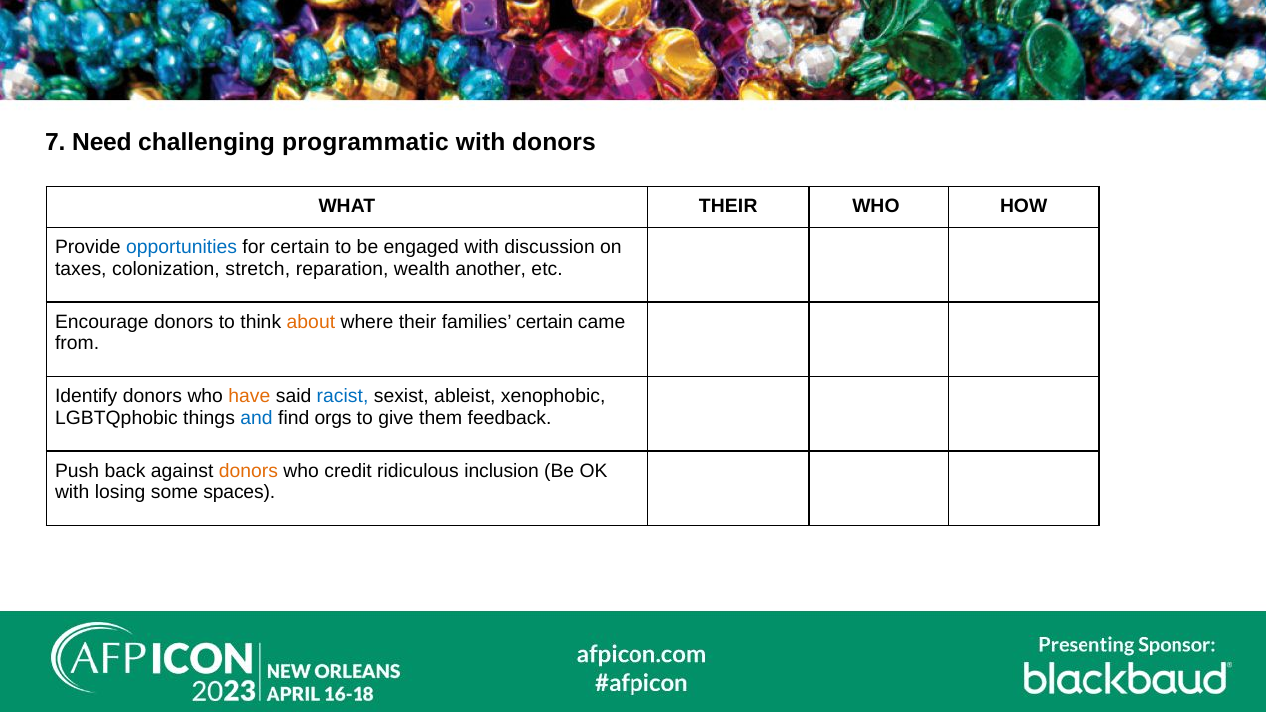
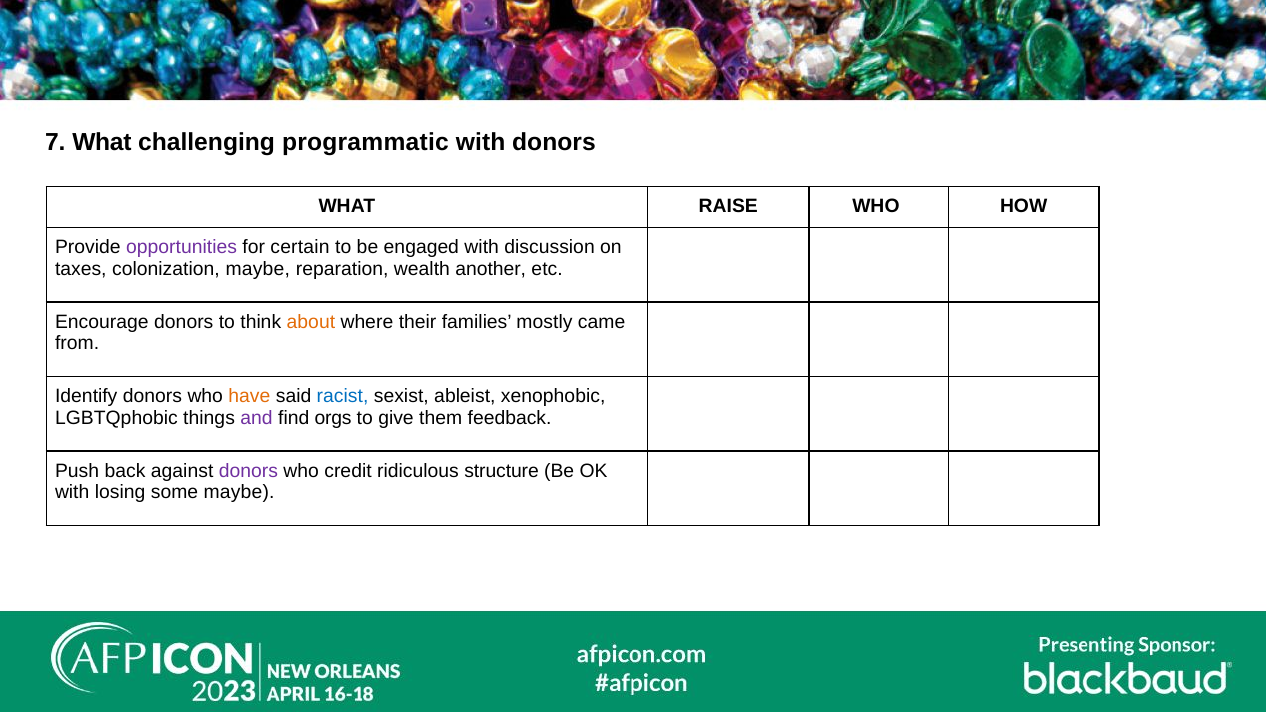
7 Need: Need -> What
WHAT THEIR: THEIR -> RAISE
opportunities colour: blue -> purple
colonization stretch: stretch -> maybe
families certain: certain -> mostly
and colour: blue -> purple
donors at (248, 471) colour: orange -> purple
inclusion: inclusion -> structure
some spaces: spaces -> maybe
